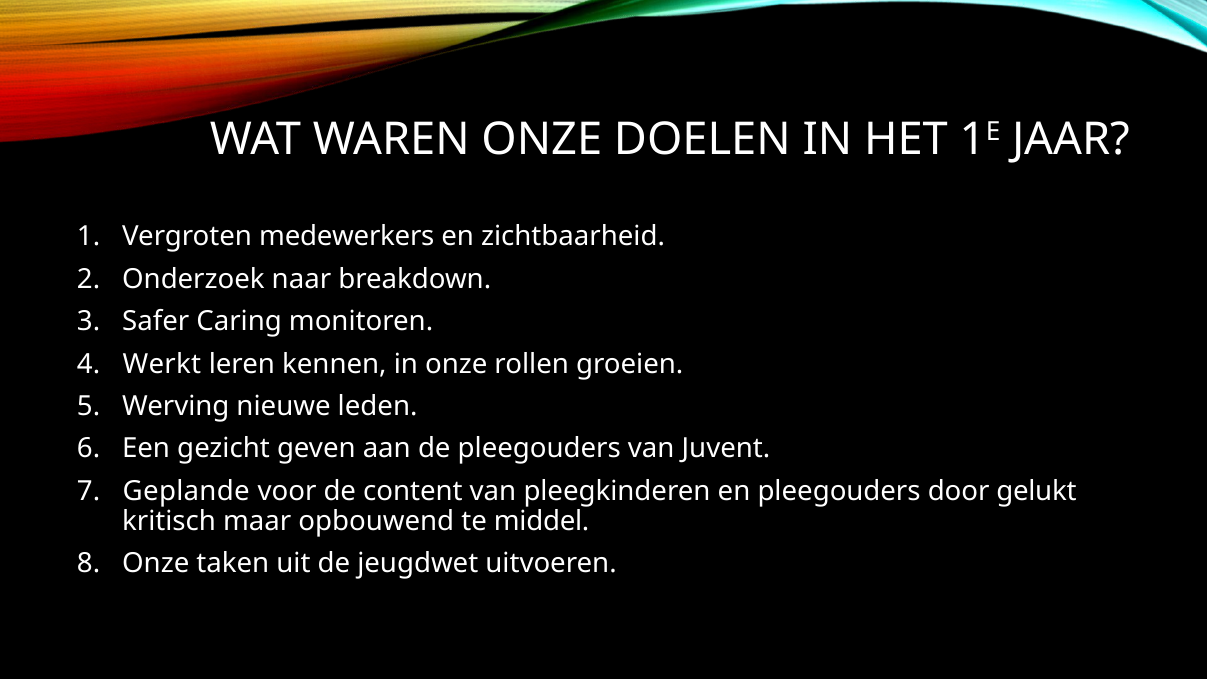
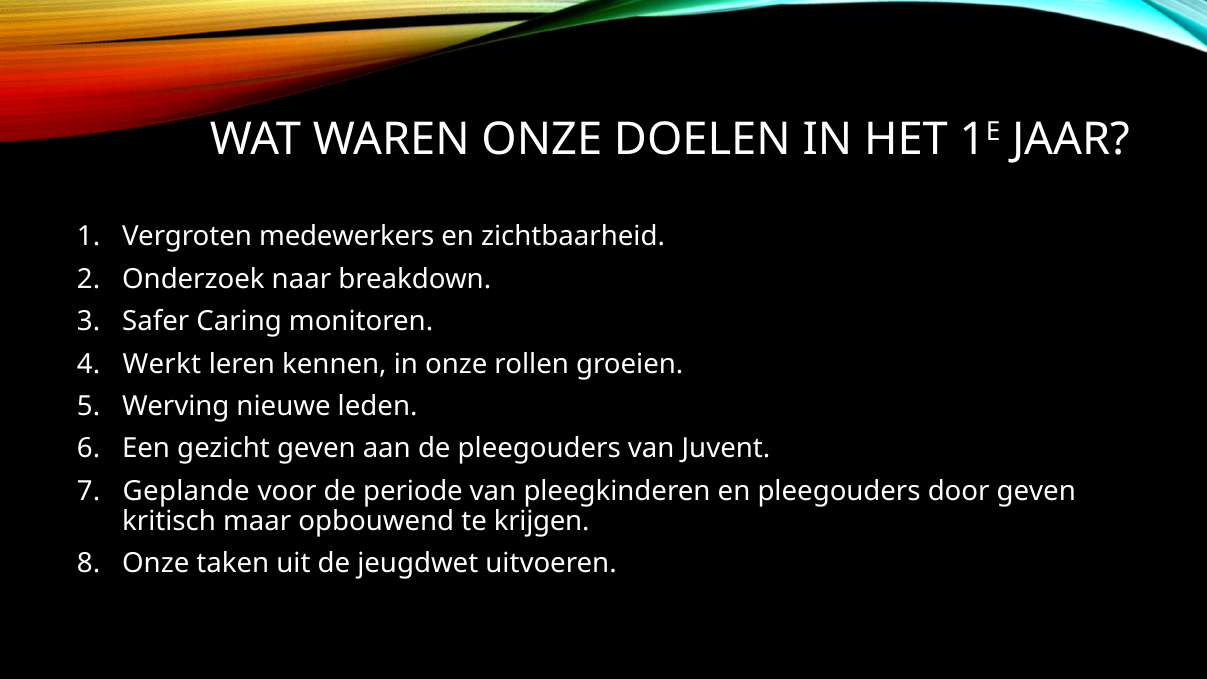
content: content -> periode
door gelukt: gelukt -> geven
middel: middel -> krijgen
